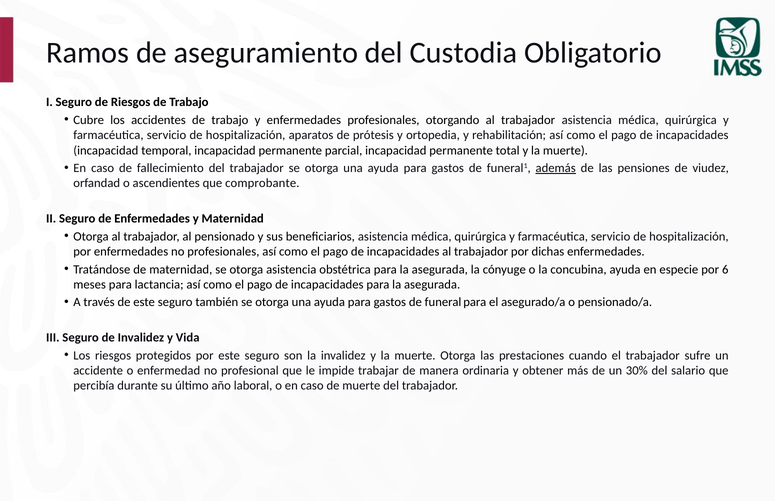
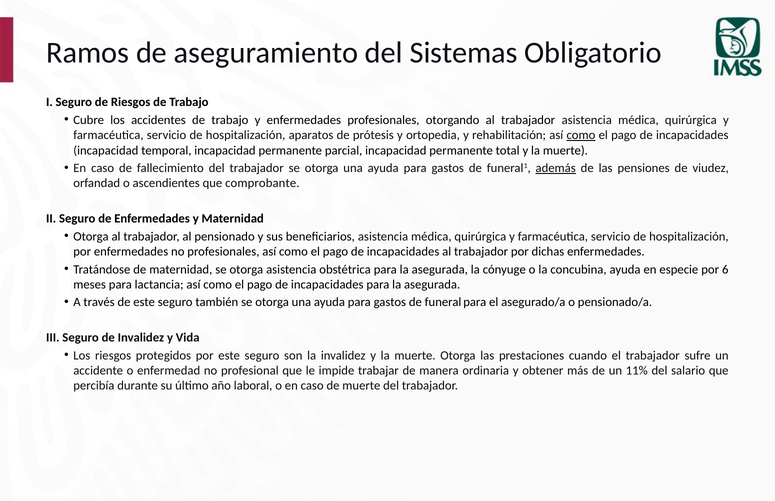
Custodia: Custodia -> Sistemas
como at (581, 135) underline: none -> present
30%: 30% -> 11%
